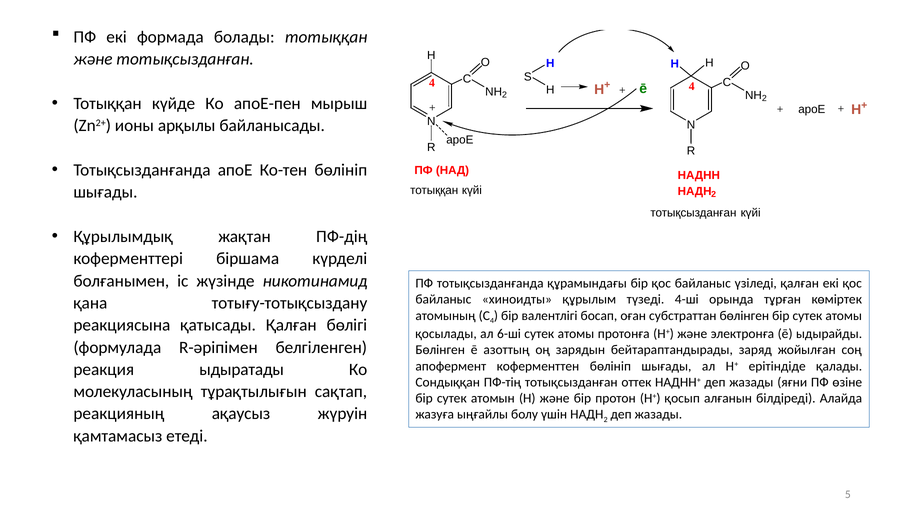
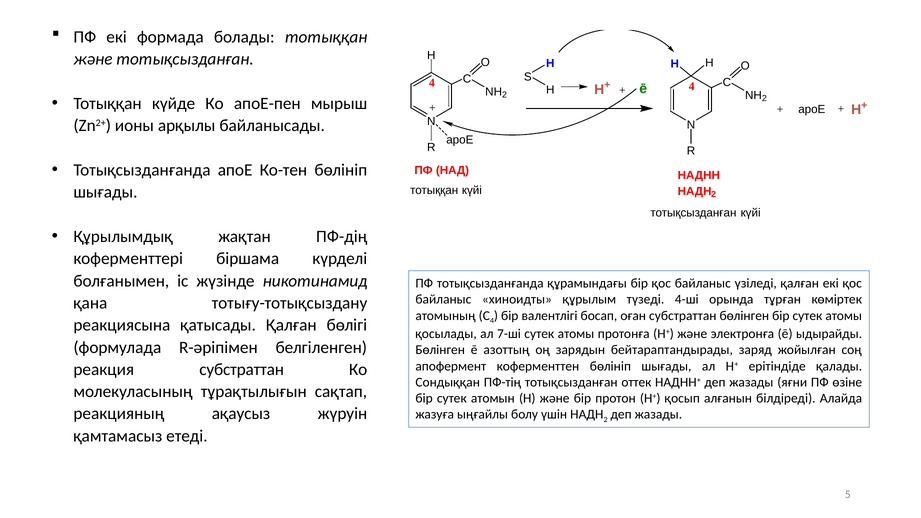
6-ші: 6-ші -> 7-ші
реакция ыдыратады: ыдыратады -> субстраттан
